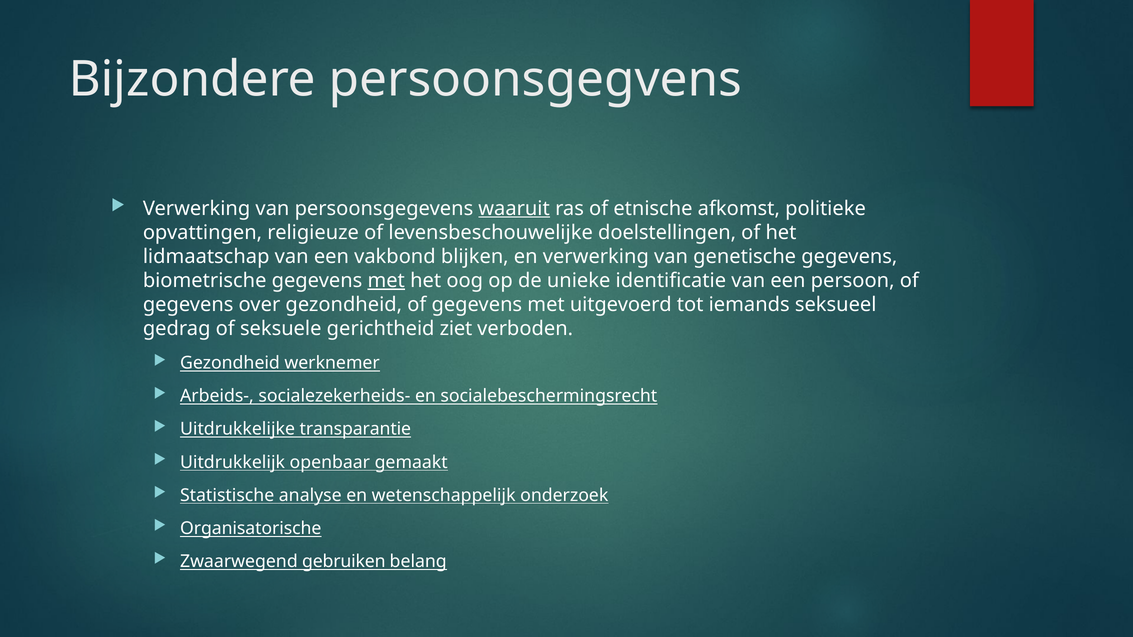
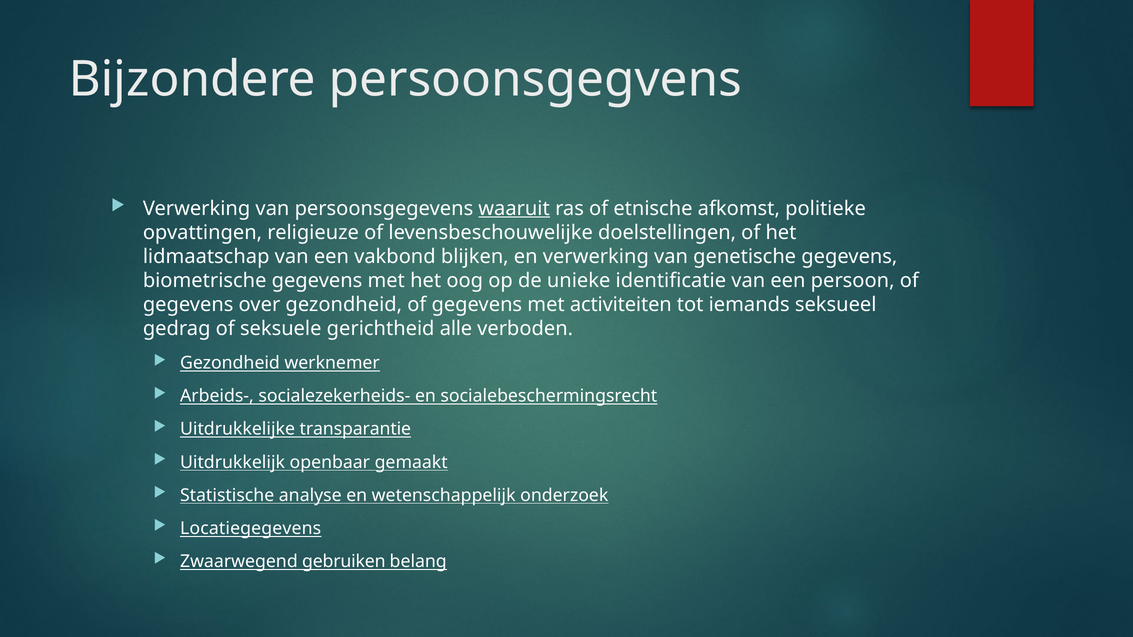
met at (386, 281) underline: present -> none
uitgevoerd: uitgevoerd -> activiteiten
ziet: ziet -> alle
Organisatorische: Organisatorische -> Locatiegegevens
